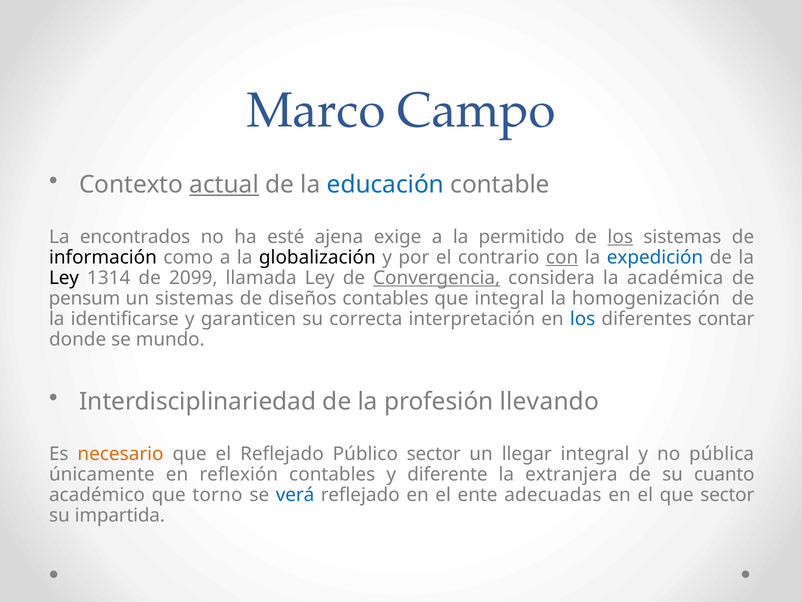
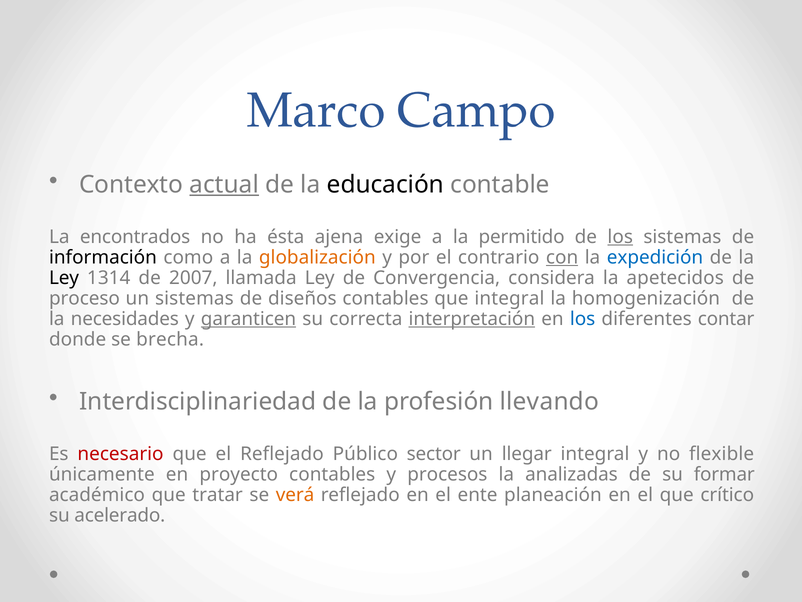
educación colour: blue -> black
esté: esté -> ésta
globalización colour: black -> orange
2099: 2099 -> 2007
Convergencia underline: present -> none
académica: académica -> apetecidos
pensum: pensum -> proceso
identificarse: identificarse -> necesidades
garanticen underline: none -> present
interpretación underline: none -> present
mundo: mundo -> brecha
necesario colour: orange -> red
pública: pública -> flexible
reflexión: reflexión -> proyecto
diferente: diferente -> procesos
extranjera: extranjera -> analizadas
cuanto: cuanto -> formar
torno: torno -> tratar
verá colour: blue -> orange
adecuadas: adecuadas -> planeación
que sector: sector -> crítico
impartida: impartida -> acelerado
